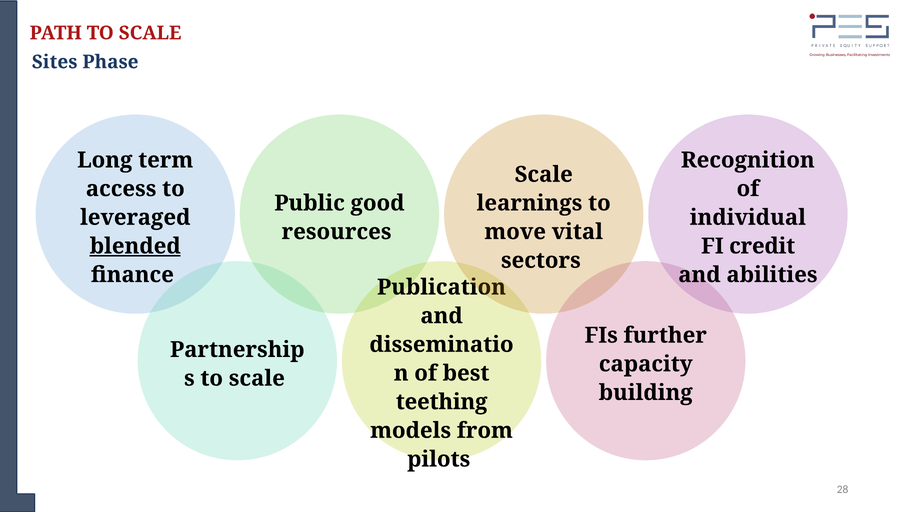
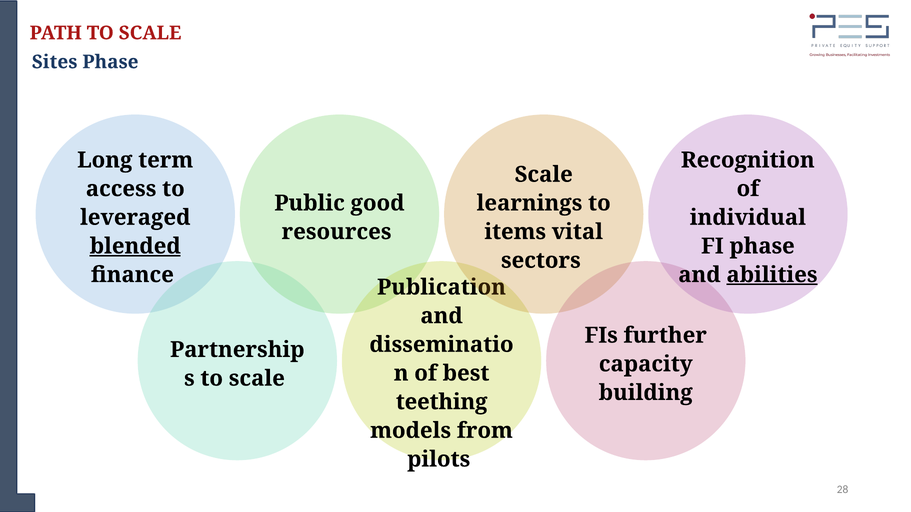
move: move -> items
FI credit: credit -> phase
abilities underline: none -> present
